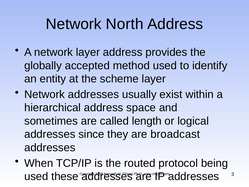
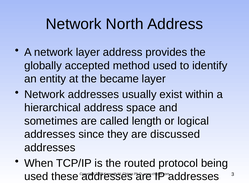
scheme: scheme -> became
broadcast: broadcast -> discussed
